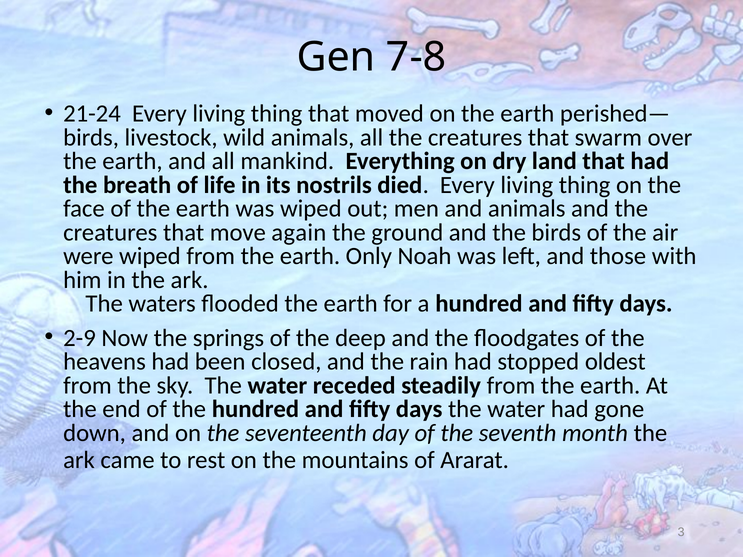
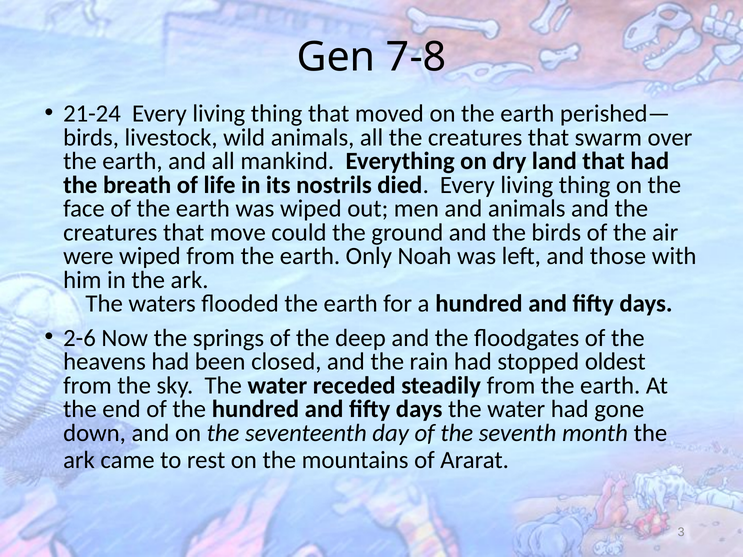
again: again -> could
2-9: 2-9 -> 2-6
